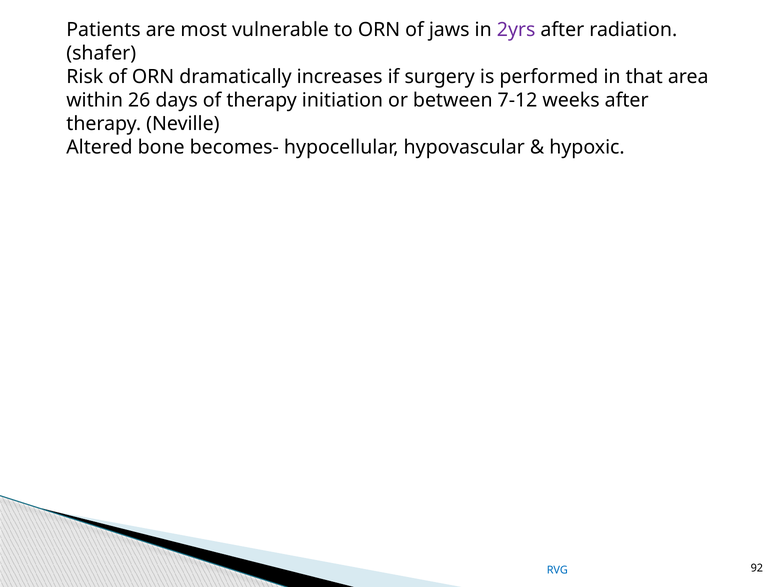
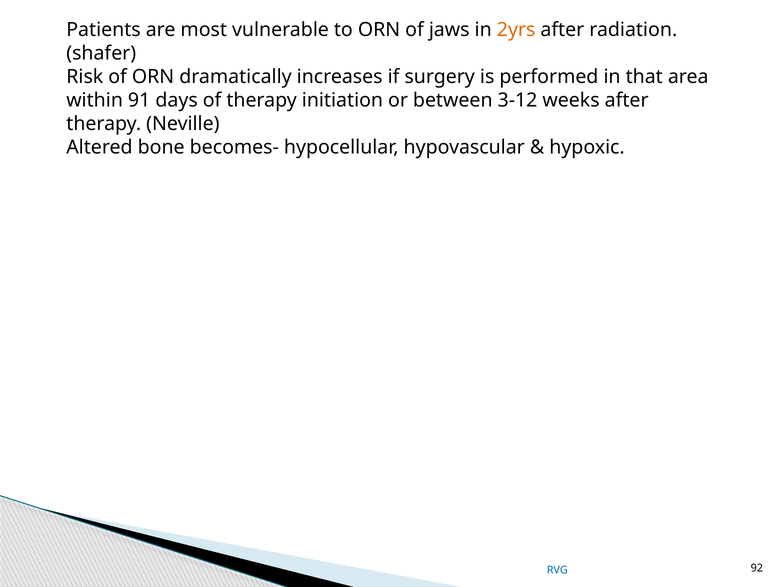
2yrs colour: purple -> orange
26: 26 -> 91
7-12: 7-12 -> 3-12
